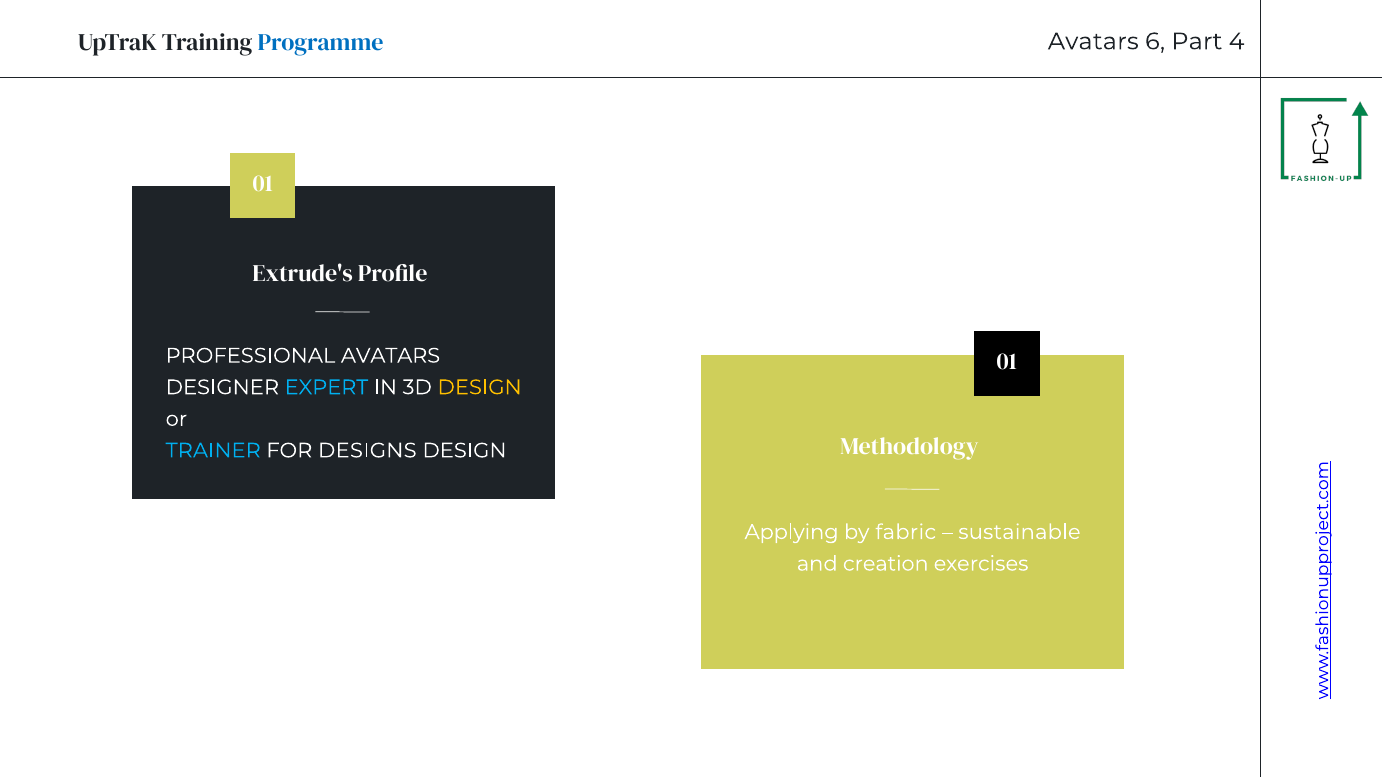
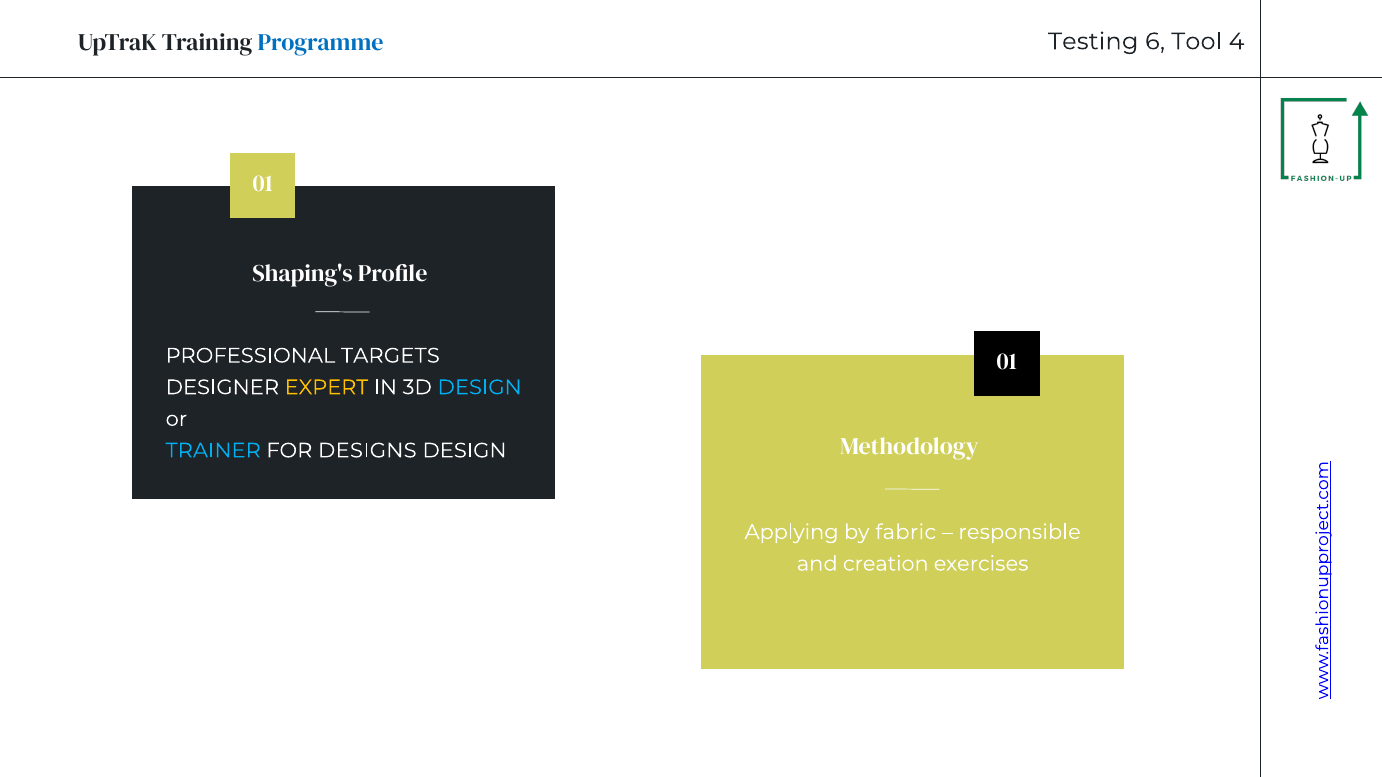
Avatars at (1093, 41): Avatars -> Testing
Part: Part -> Tool
Extrude's: Extrude's -> Shaping's
PROFESSIONAL AVATARS: AVATARS -> TARGETS
EXPERT colour: light blue -> yellow
DESIGN at (480, 387) colour: yellow -> light blue
sustainable: sustainable -> responsible
